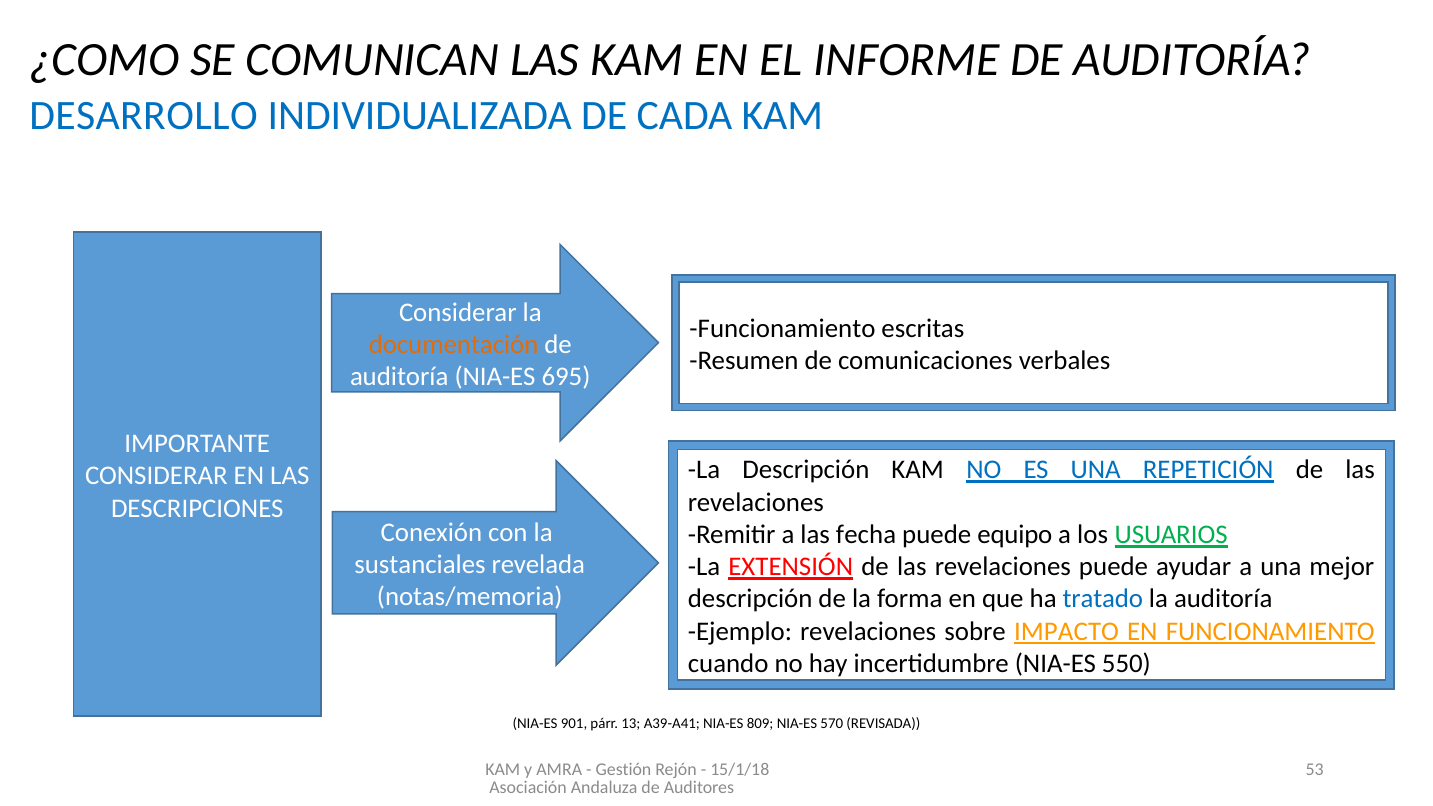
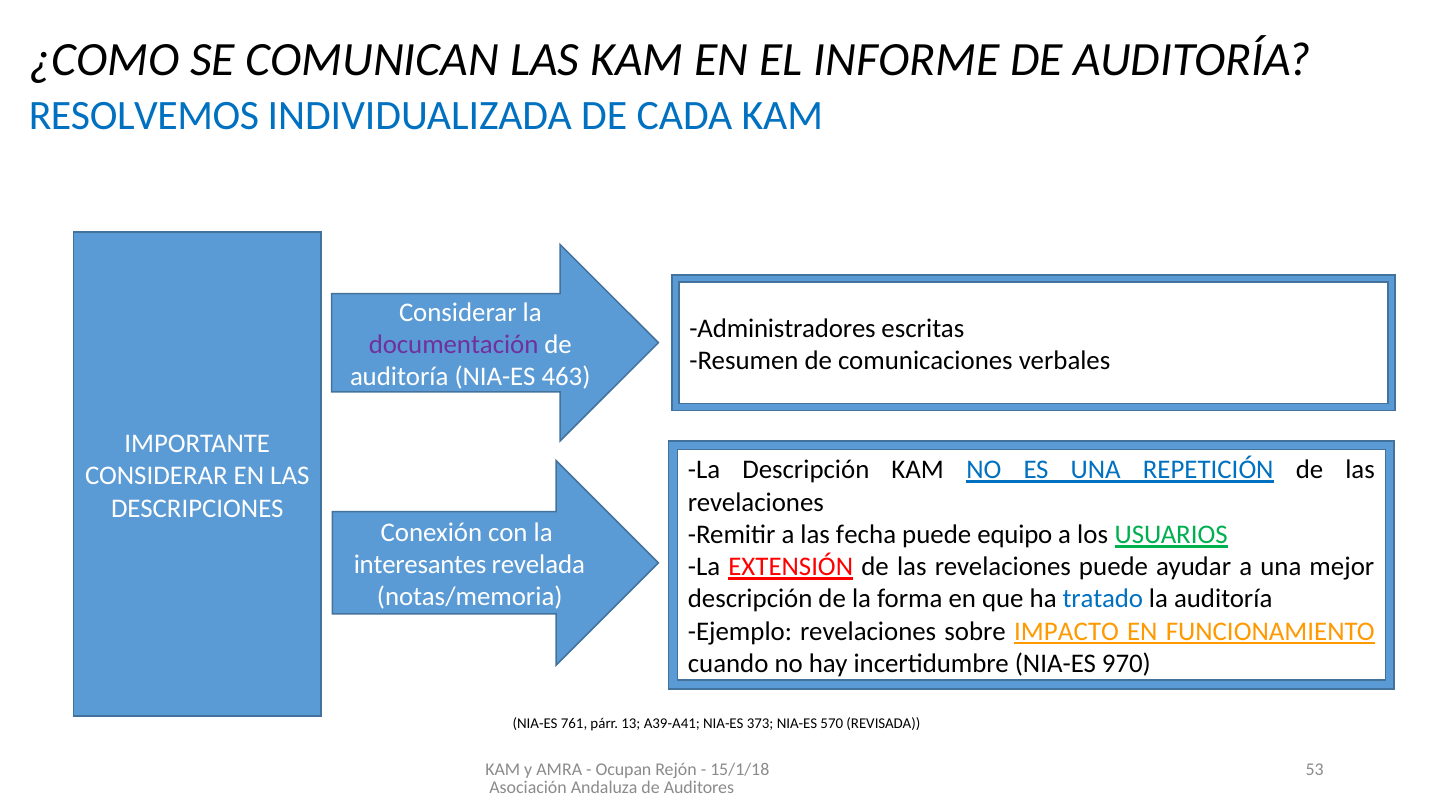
DESARROLLO: DESARROLLO -> RESOLVEMOS
Funcionamiento at (782, 328): Funcionamiento -> Administradores
documentación colour: orange -> purple
695: 695 -> 463
sustanciales: sustanciales -> interesantes
550: 550 -> 970
901: 901 -> 761
809: 809 -> 373
Gestión: Gestión -> Ocupan
